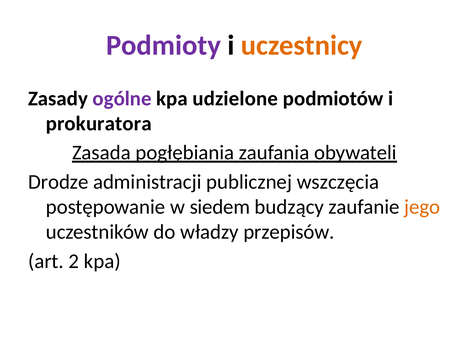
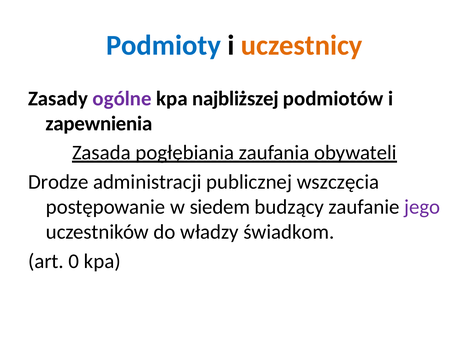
Podmioty colour: purple -> blue
udzielone: udzielone -> najbliższej
prokuratora: prokuratora -> zapewnienia
jego colour: orange -> purple
przepisów: przepisów -> świadkom
2: 2 -> 0
